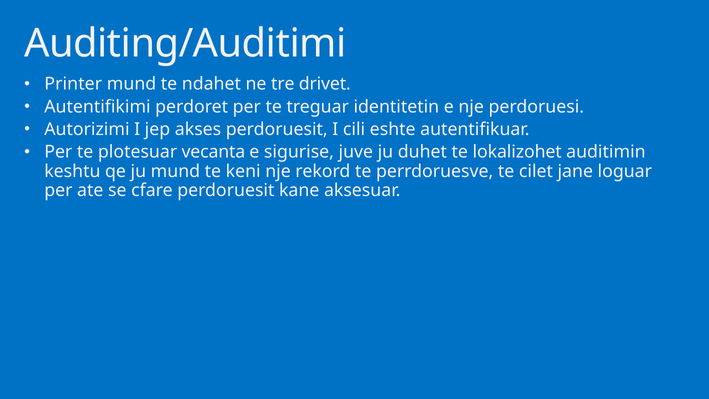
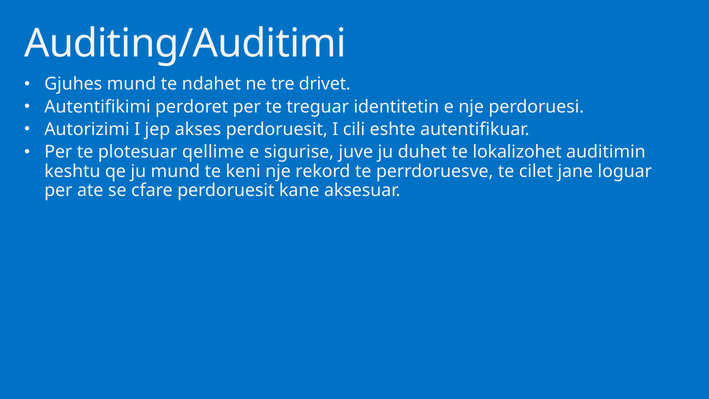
Printer: Printer -> Gjuhes
vecanta: vecanta -> qellime
